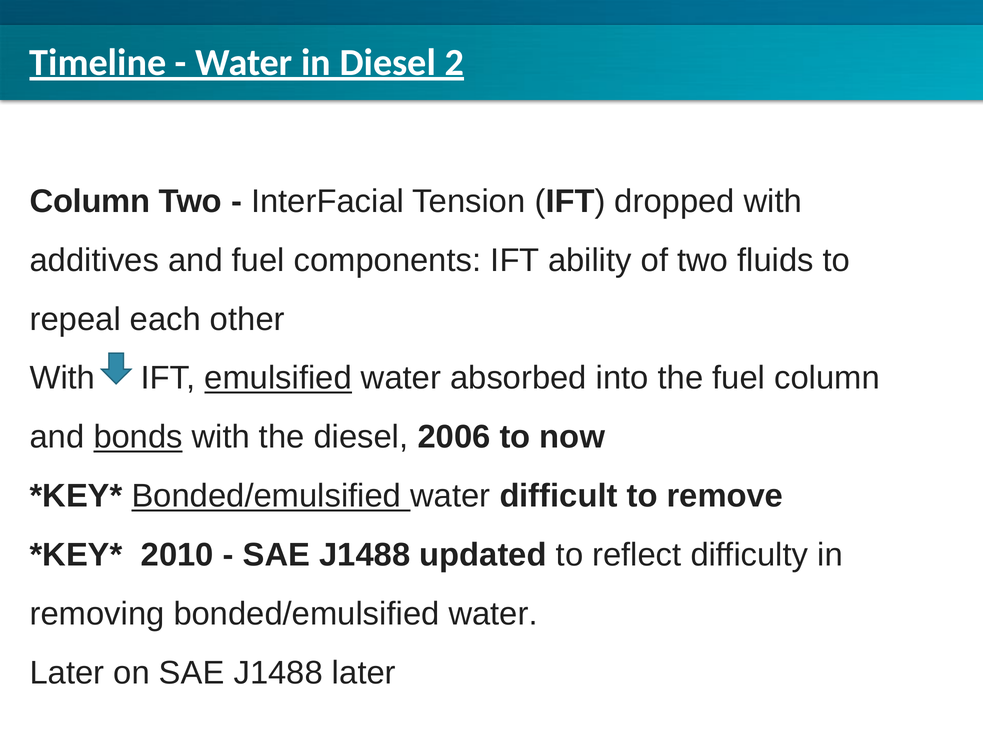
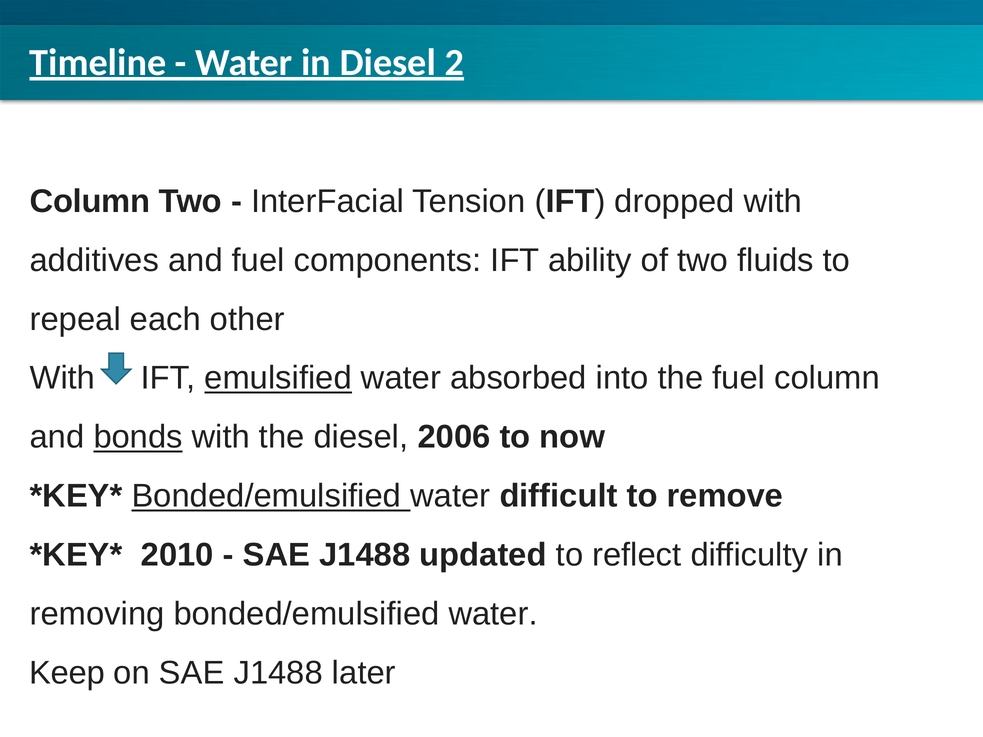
Later at (67, 673): Later -> Keep
